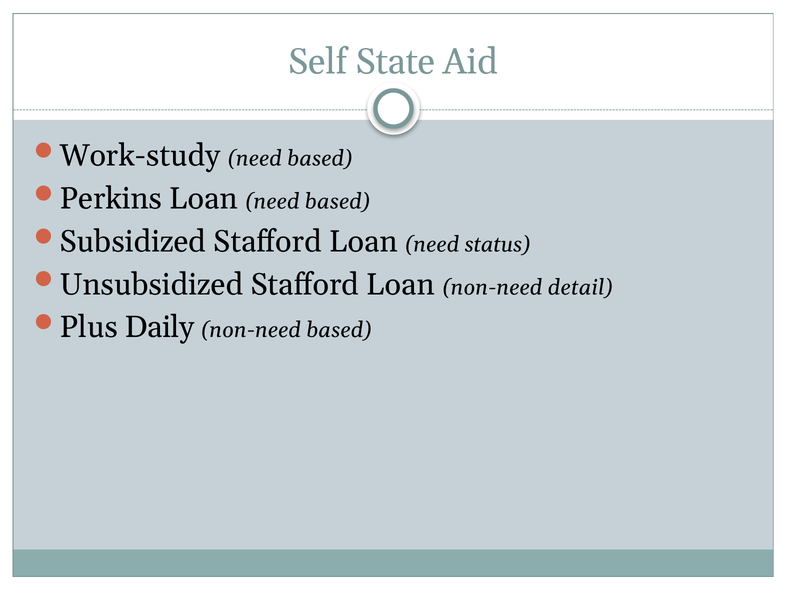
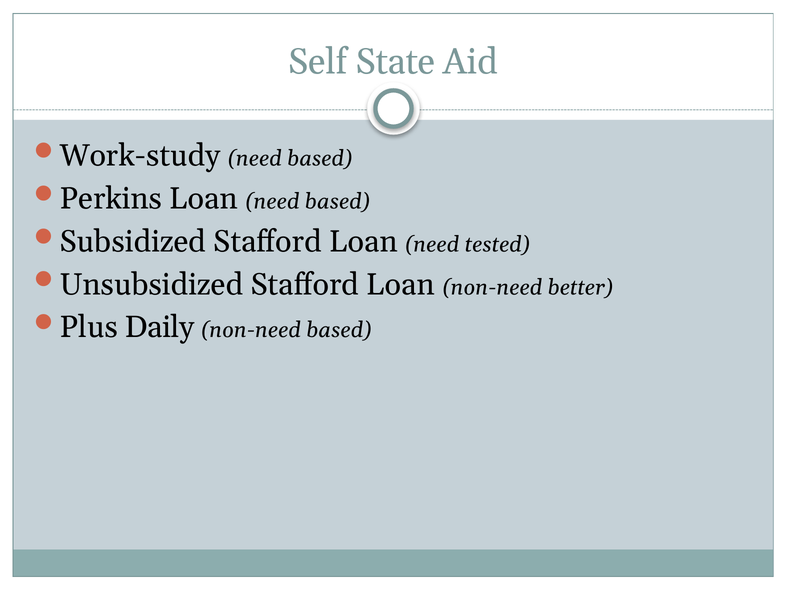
status: status -> tested
detail: detail -> better
